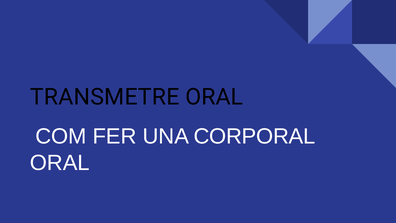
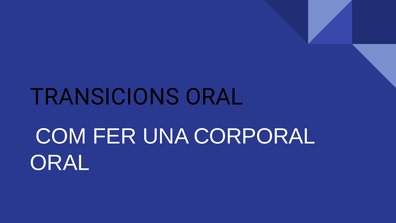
TRANSMETRE: TRANSMETRE -> TRANSICIONS
